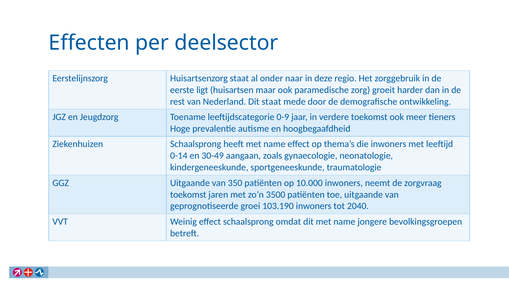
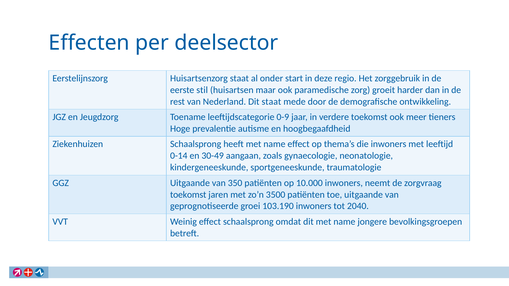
naar: naar -> start
ligt: ligt -> stil
